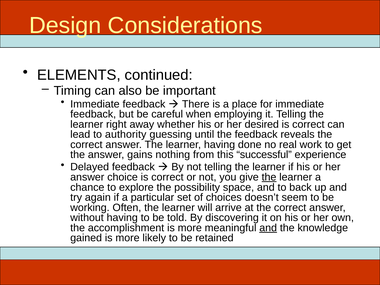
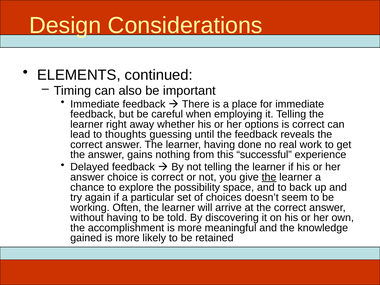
desired: desired -> options
authority: authority -> thoughts
and at (268, 228) underline: present -> none
